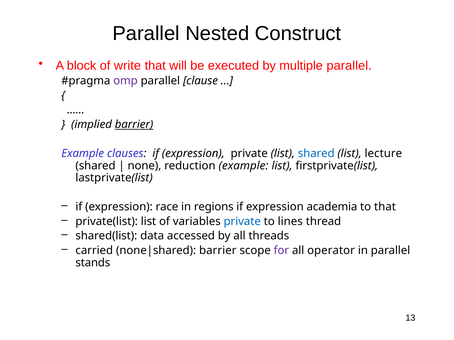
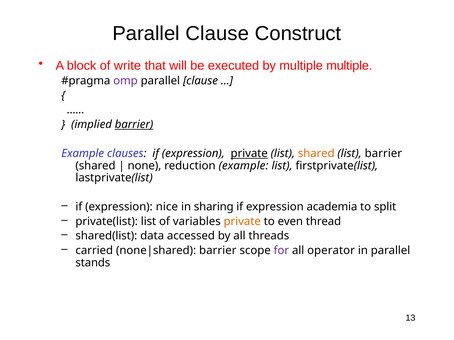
Nested at (217, 34): Nested -> Clause
multiple parallel: parallel -> multiple
private at (249, 154) underline: none -> present
shared at (316, 154) colour: blue -> orange
list lecture: lecture -> barrier
race: race -> nice
regions: regions -> sharing
to that: that -> split
private at (242, 222) colour: blue -> orange
lines: lines -> even
